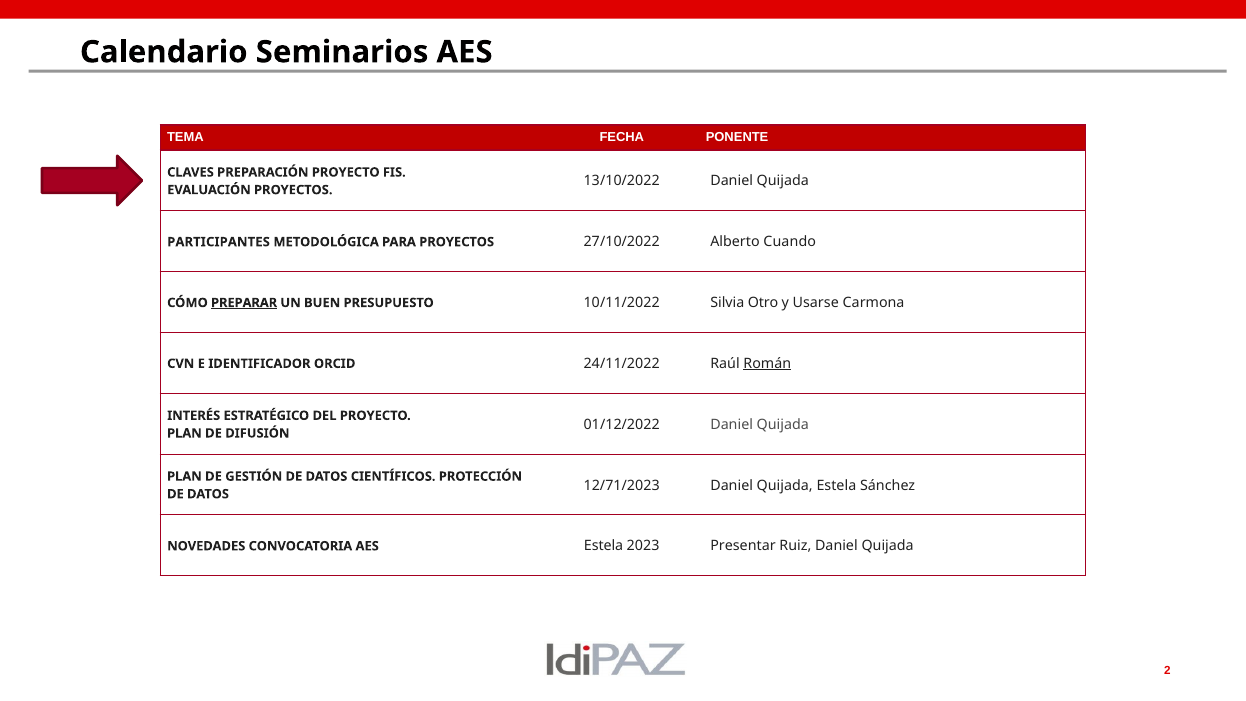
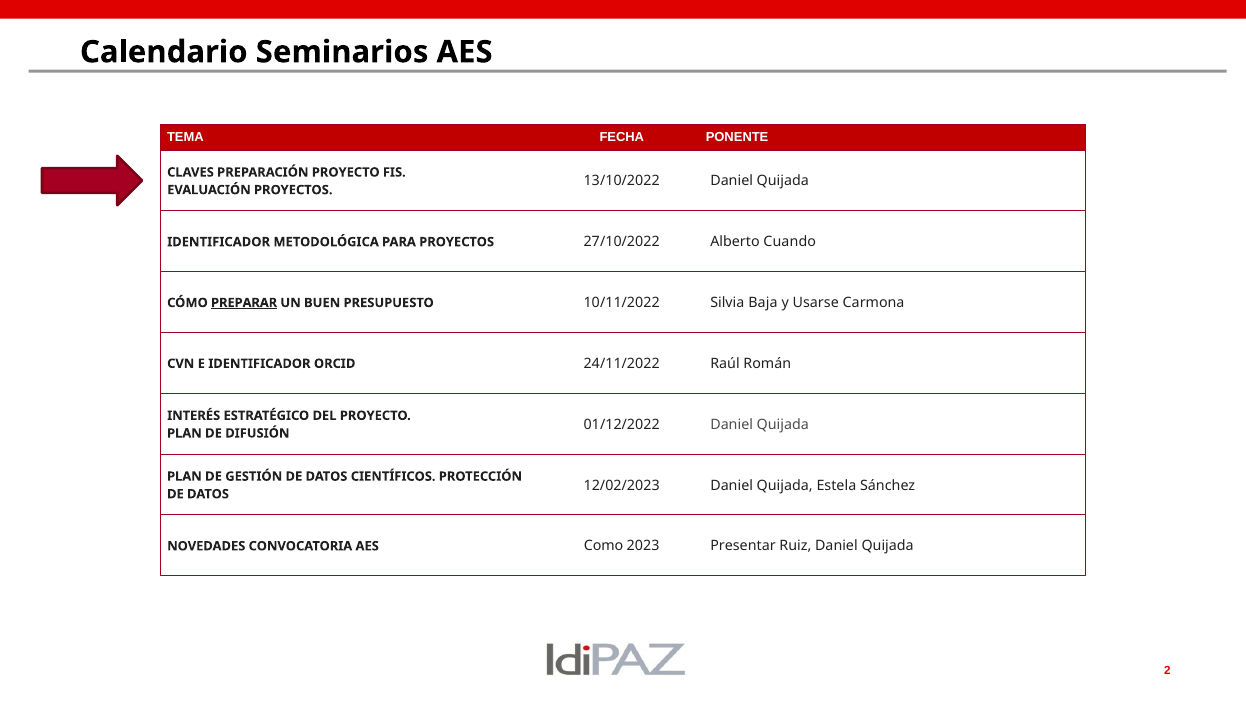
PARTICIPANTES at (219, 242): PARTICIPANTES -> IDENTIFICADOR
Otro: Otro -> Baja
Román underline: present -> none
12/71/2023: 12/71/2023 -> 12/02/2023
AES Estela: Estela -> Como
